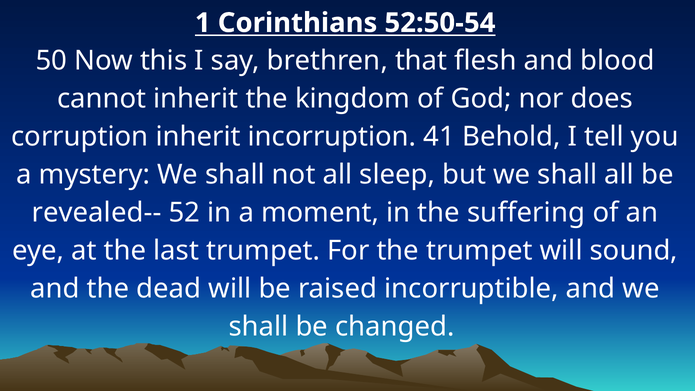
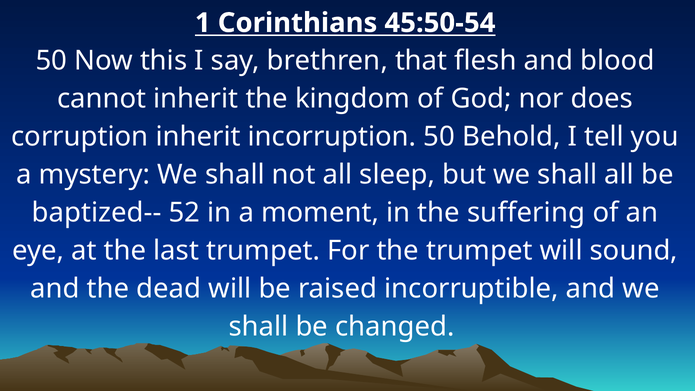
52:50-54: 52:50-54 -> 45:50-54
incorruption 41: 41 -> 50
revealed--: revealed-- -> baptized--
